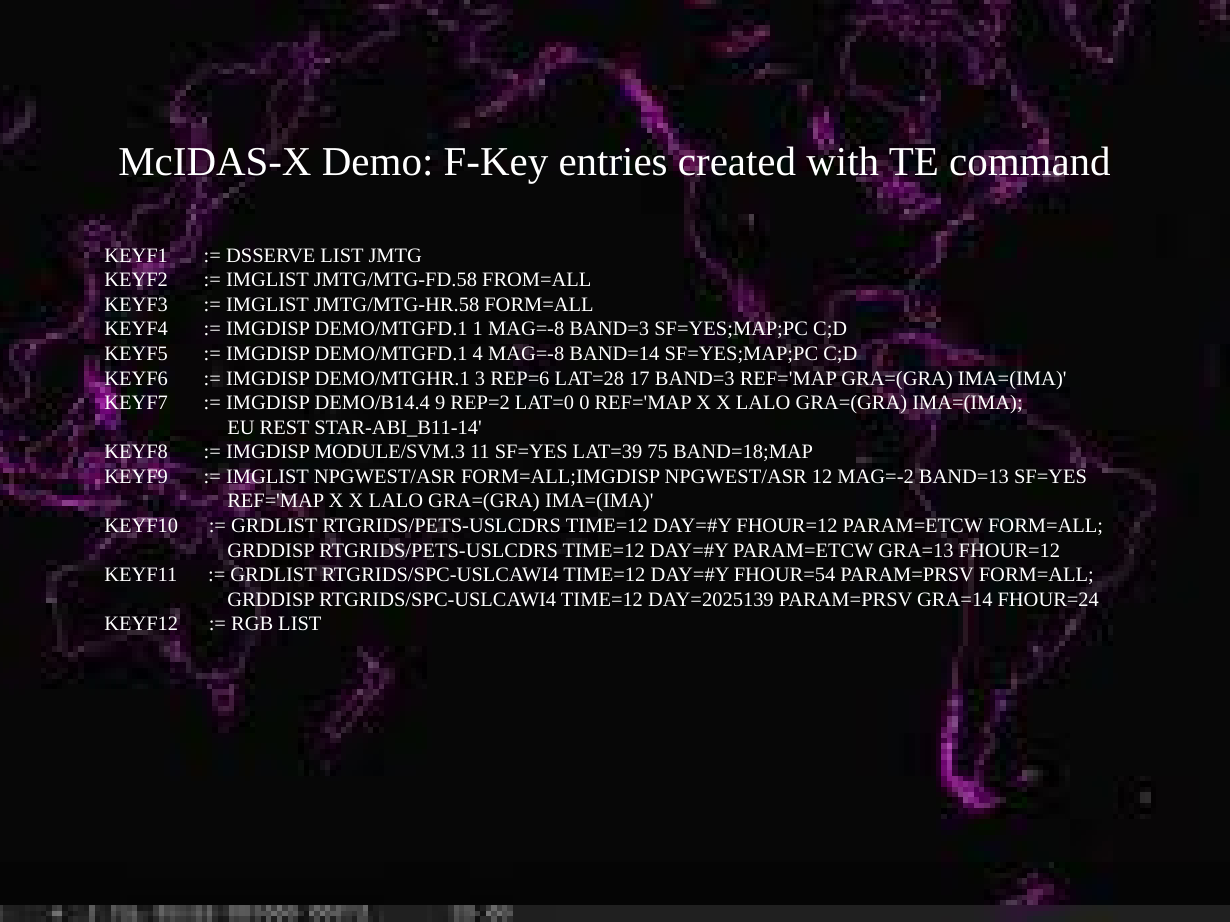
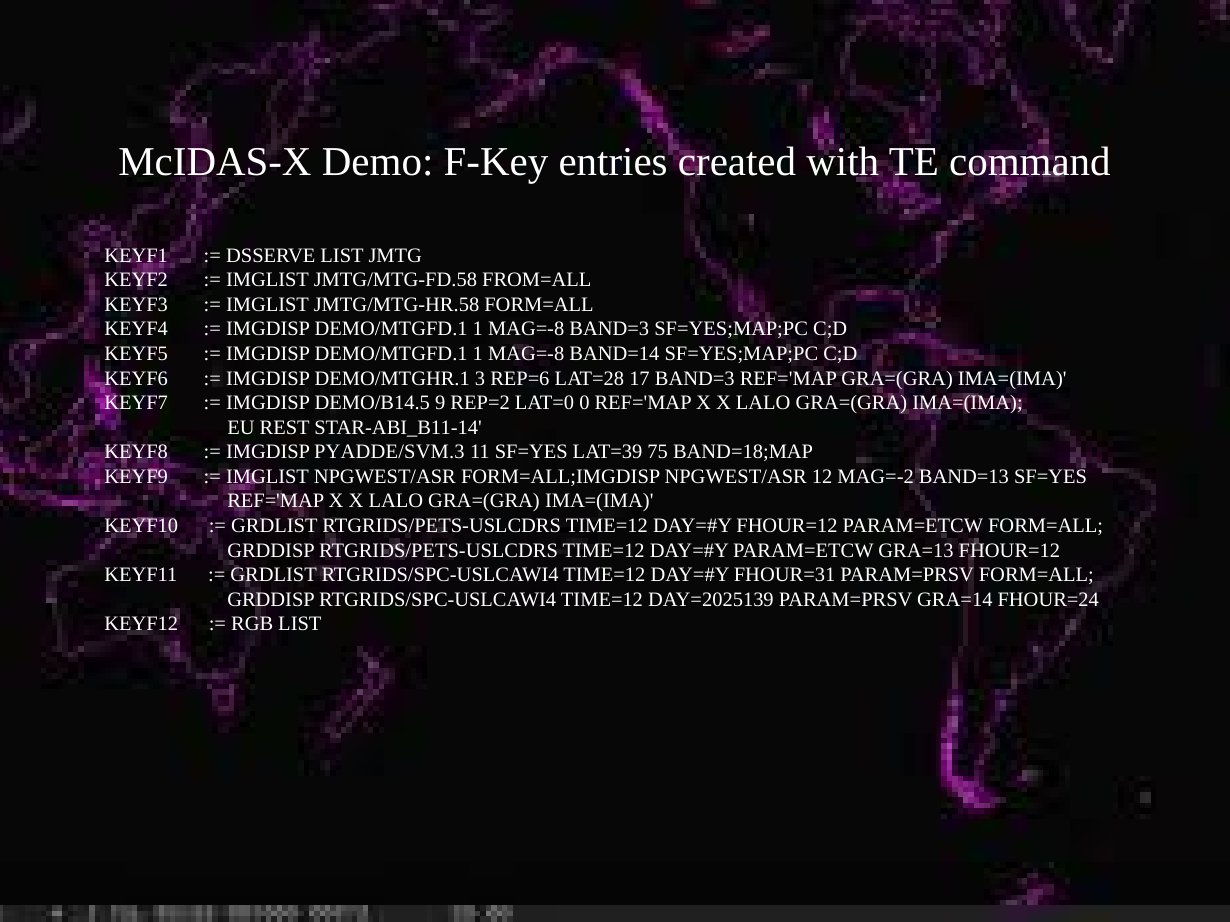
4 at (478, 354): 4 -> 1
DEMO/B14.4: DEMO/B14.4 -> DEMO/B14.5
MODULE/SVM.3: MODULE/SVM.3 -> PYADDE/SVM.3
FHOUR=54: FHOUR=54 -> FHOUR=31
